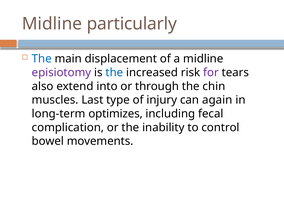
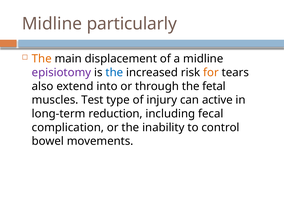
The at (42, 59) colour: blue -> orange
for colour: purple -> orange
chin: chin -> fetal
Last: Last -> Test
again: again -> active
optimizes: optimizes -> reduction
